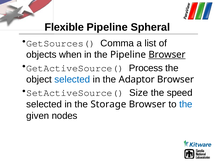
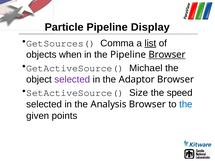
Flexible: Flexible -> Particle
Spheral: Spheral -> Display
list underline: none -> present
Process: Process -> Michael
selected at (72, 80) colour: blue -> purple
Storage: Storage -> Analysis
nodes: nodes -> points
